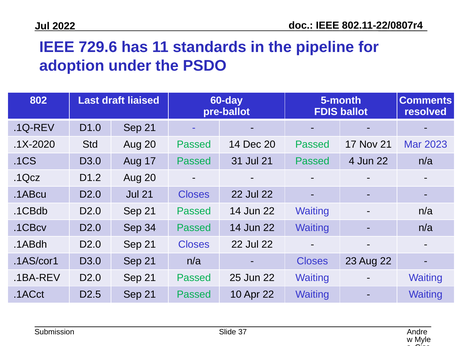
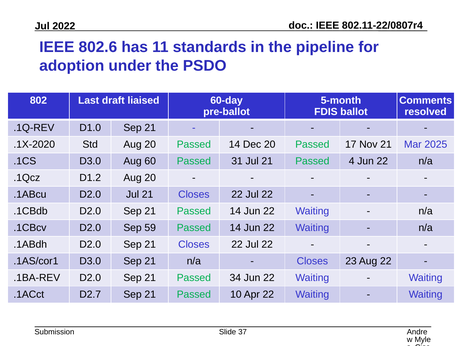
729.6: 729.6 -> 802.6
2023: 2023 -> 2025
Aug 17: 17 -> 60
34: 34 -> 59
25: 25 -> 34
D2.5: D2.5 -> D2.7
